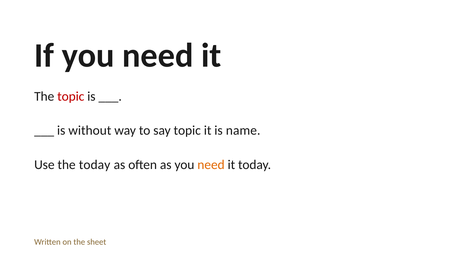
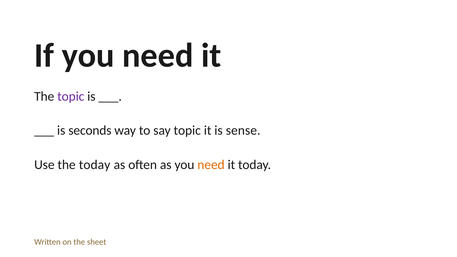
topic at (71, 96) colour: red -> purple
without: without -> seconds
name: name -> sense
